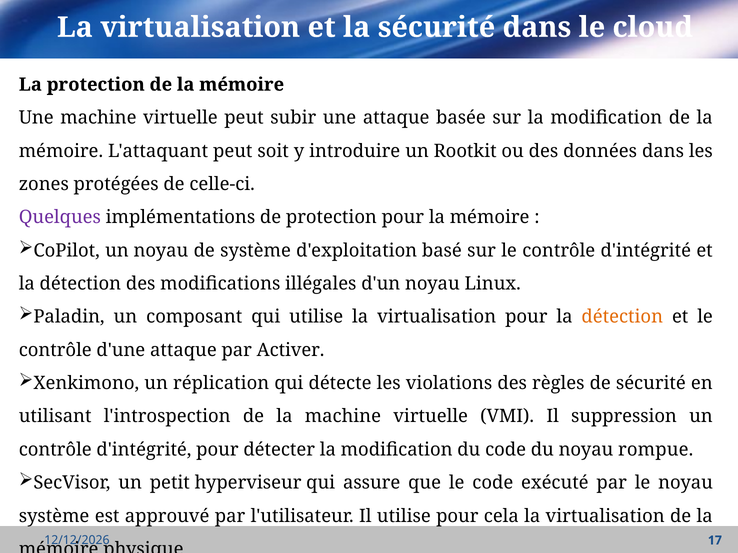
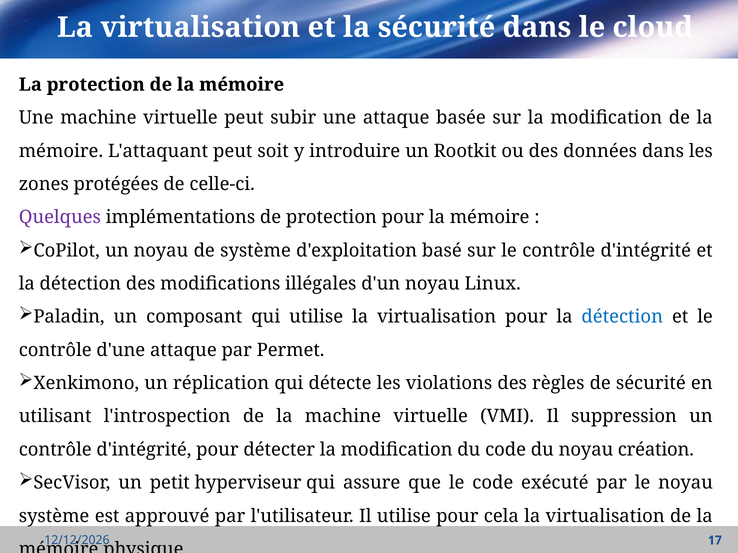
détection at (622, 317) colour: orange -> blue
Activer: Activer -> Permet
rompue: rompue -> création
